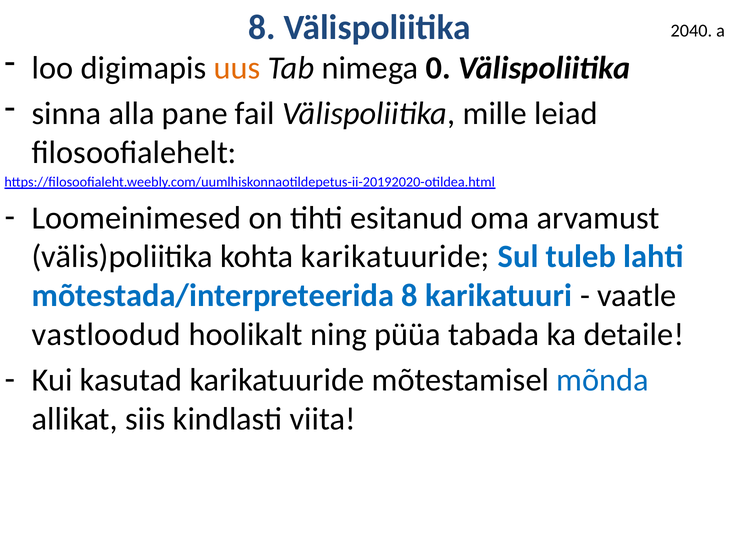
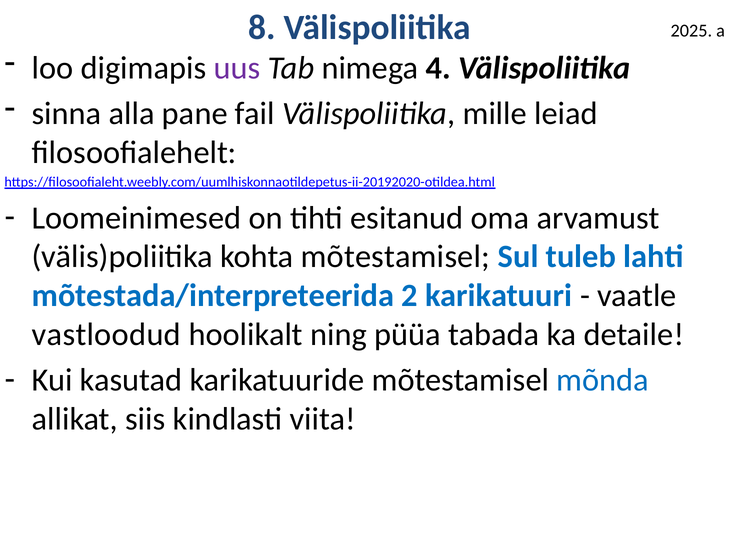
2040: 2040 -> 2025
uus colour: orange -> purple
0: 0 -> 4
kohta karikatuuride: karikatuuride -> mõtestamisel
mõtestada/interpreteerida 8: 8 -> 2
